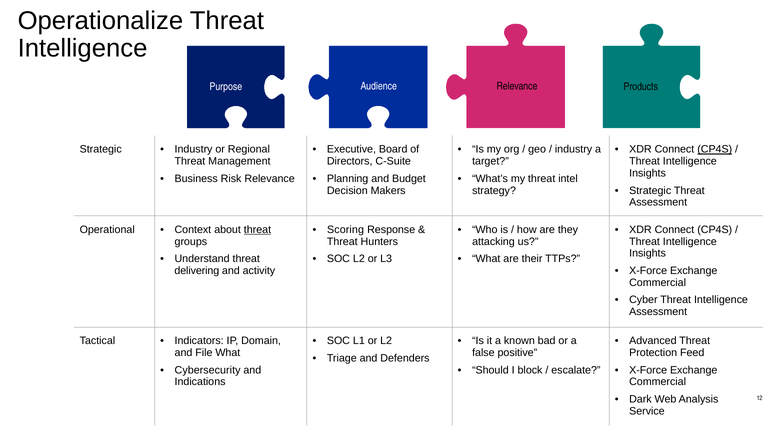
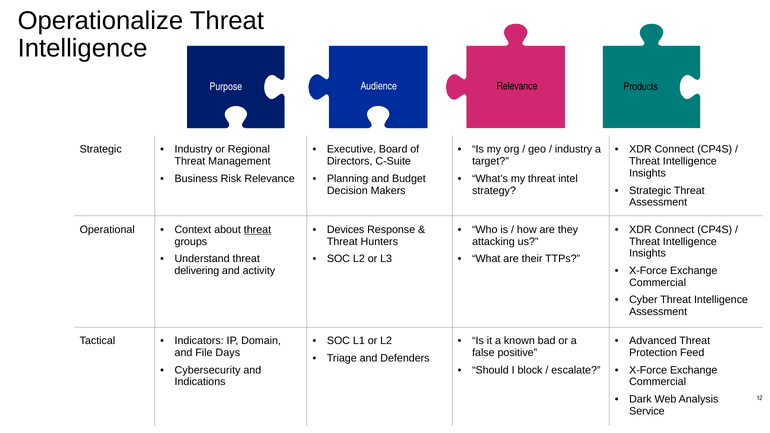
CP4S at (715, 149) underline: present -> none
Scoring: Scoring -> Devices
File What: What -> Days
